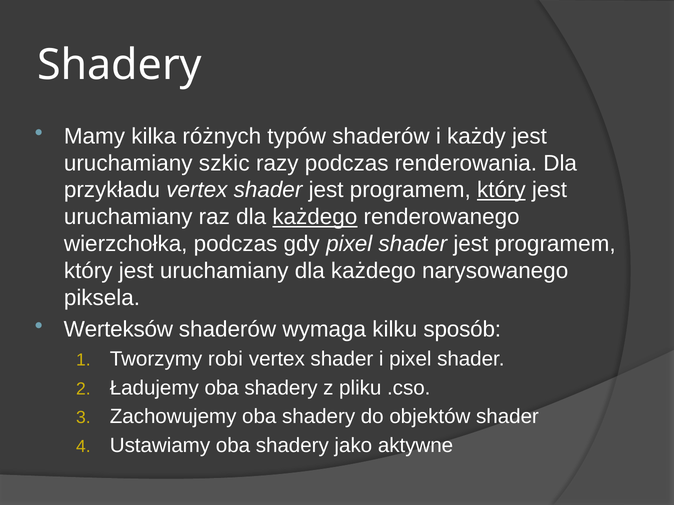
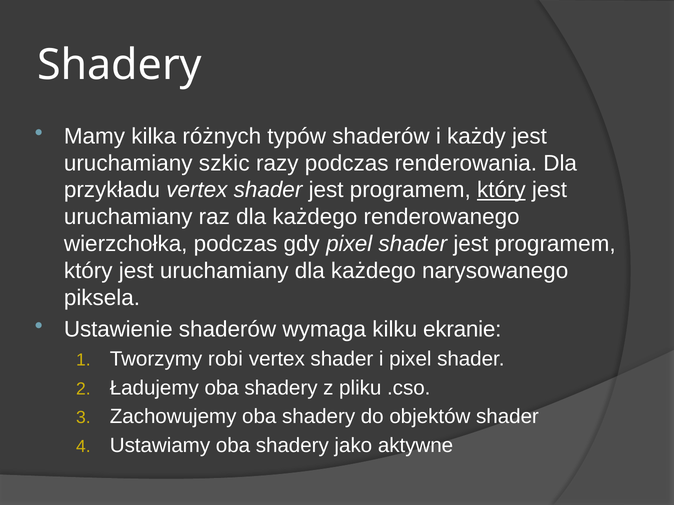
każdego at (315, 217) underline: present -> none
Werteksów: Werteksów -> Ustawienie
sposób: sposób -> ekranie
